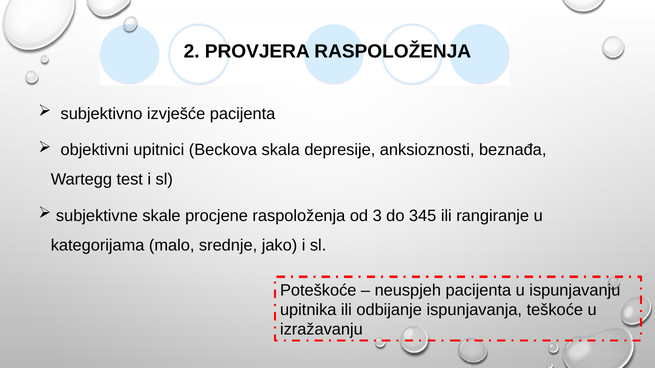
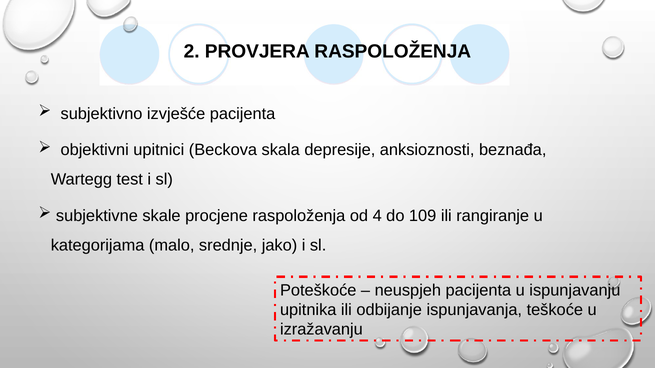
3: 3 -> 4
345: 345 -> 109
